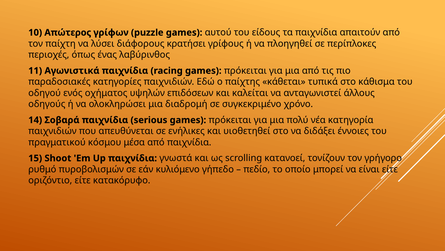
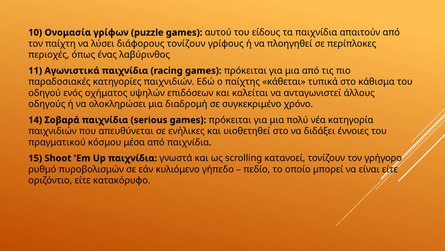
Απώτερος: Απώτερος -> Ονομασία
διάφορους κρατήσει: κρατήσει -> τονίζουν
